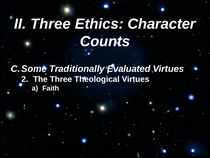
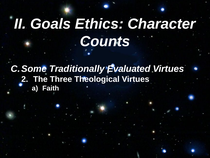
II Three: Three -> Goals
